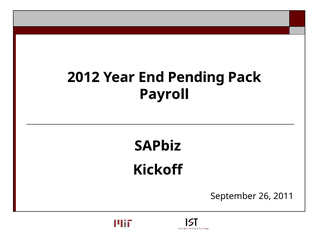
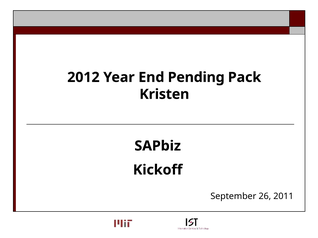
Payroll: Payroll -> Kristen
